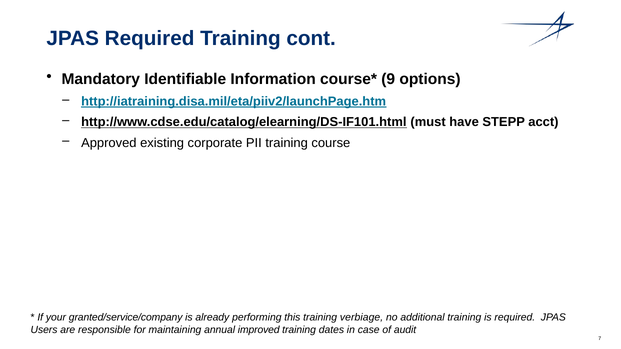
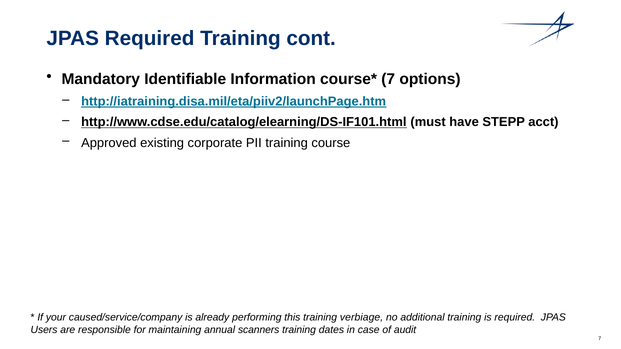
9 at (388, 79): 9 -> 7
granted/service/company: granted/service/company -> caused/service/company
improved: improved -> scanners
